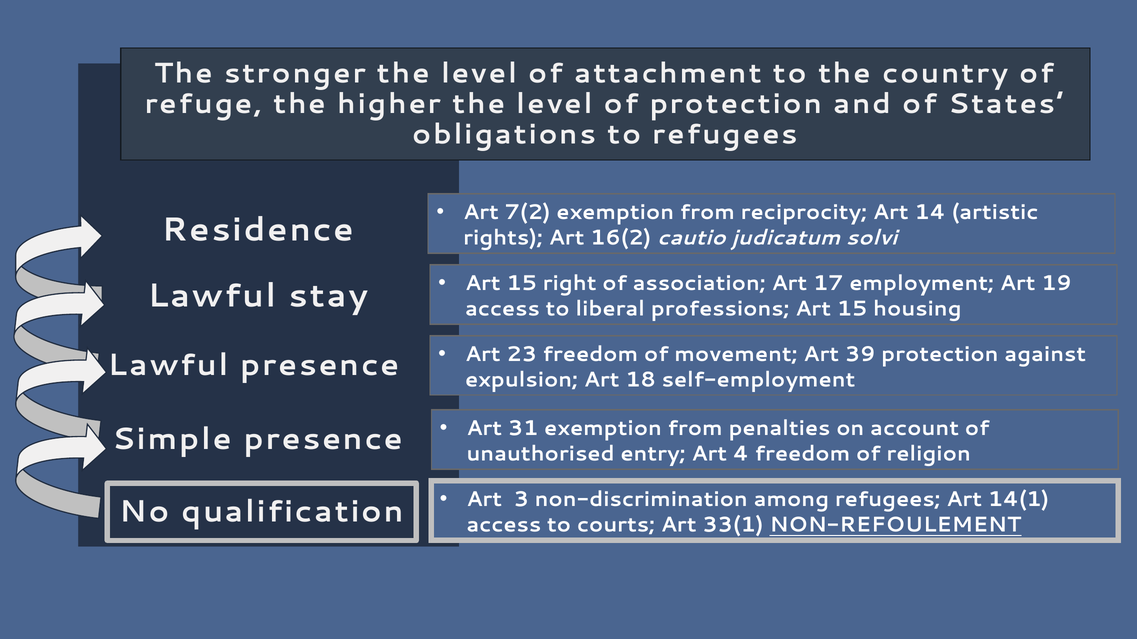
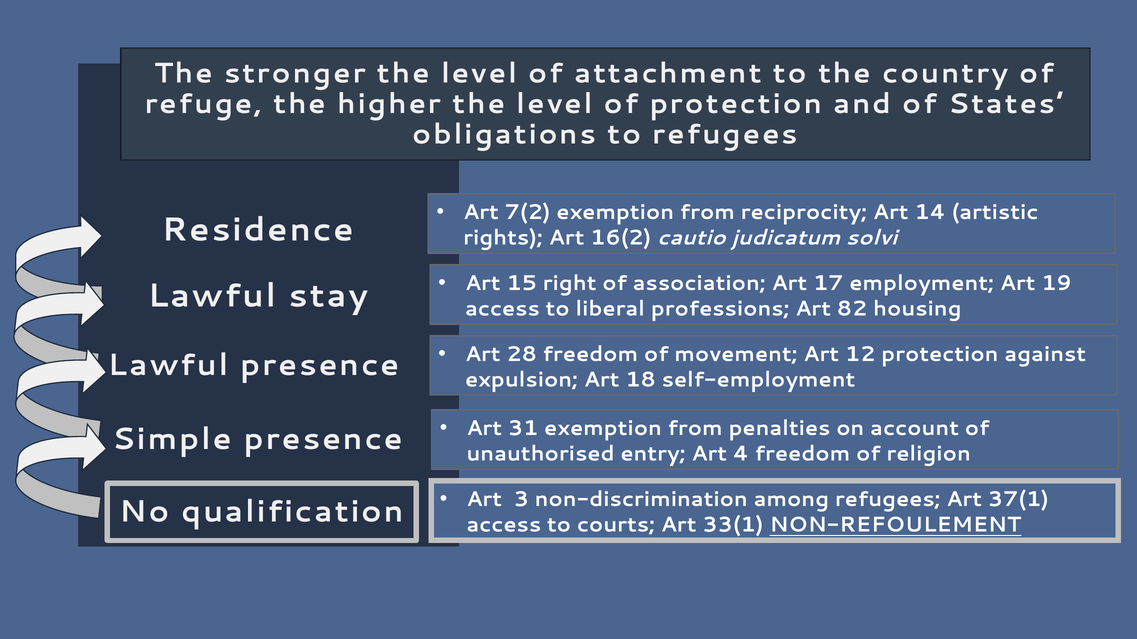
professions Art 15: 15 -> 82
23: 23 -> 28
39: 39 -> 12
14(1: 14(1 -> 37(1
